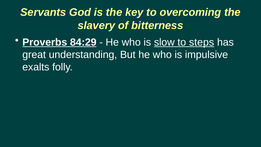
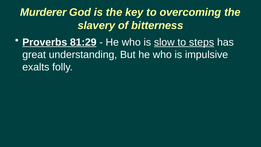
Servants: Servants -> Murderer
84:29: 84:29 -> 81:29
